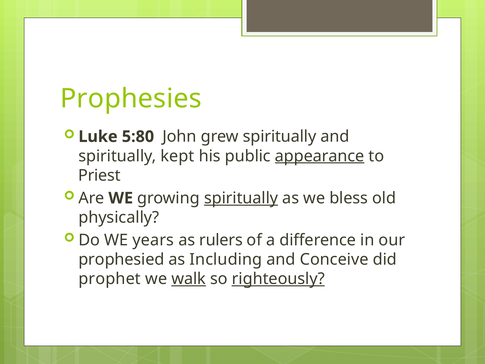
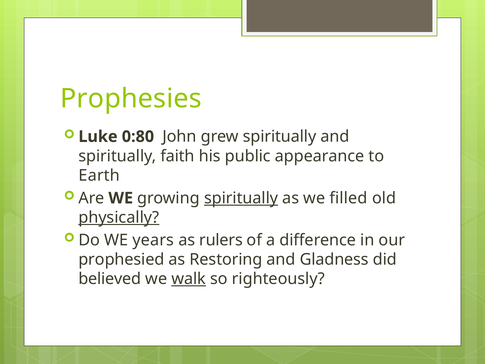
5:80: 5:80 -> 0:80
kept: kept -> faith
appearance underline: present -> none
Priest: Priest -> Earth
bless: bless -> filled
physically underline: none -> present
Including: Including -> Restoring
Conceive: Conceive -> Gladness
prophet: prophet -> believed
righteously underline: present -> none
